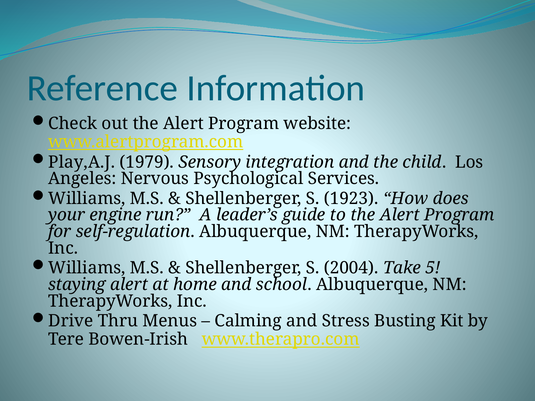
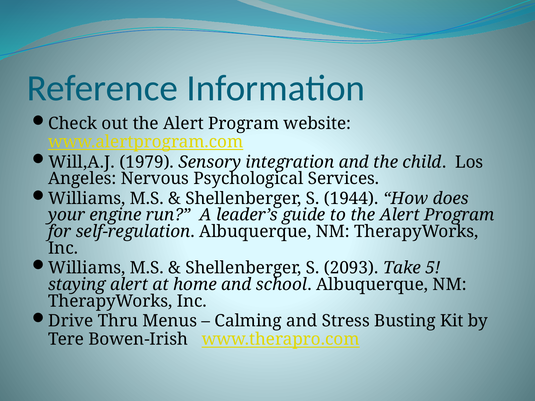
Play,A.J: Play,A.J -> Will,A.J
1923: 1923 -> 1944
2004: 2004 -> 2093
